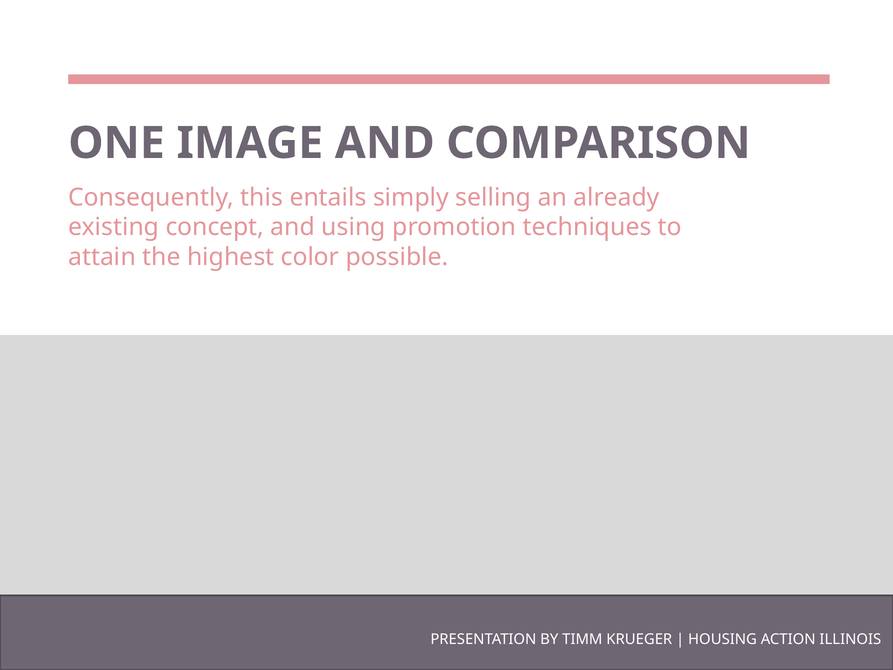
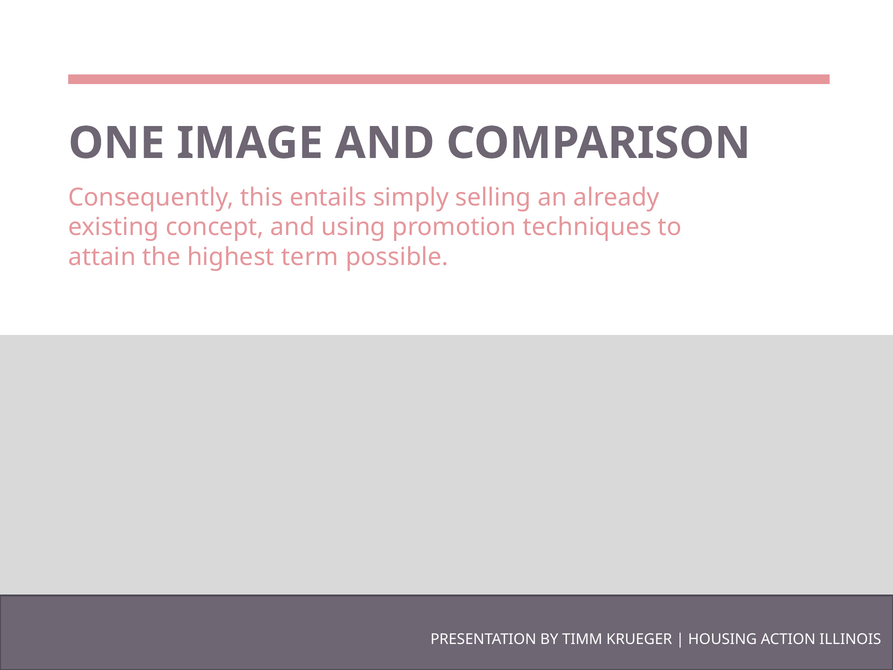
color: color -> term
